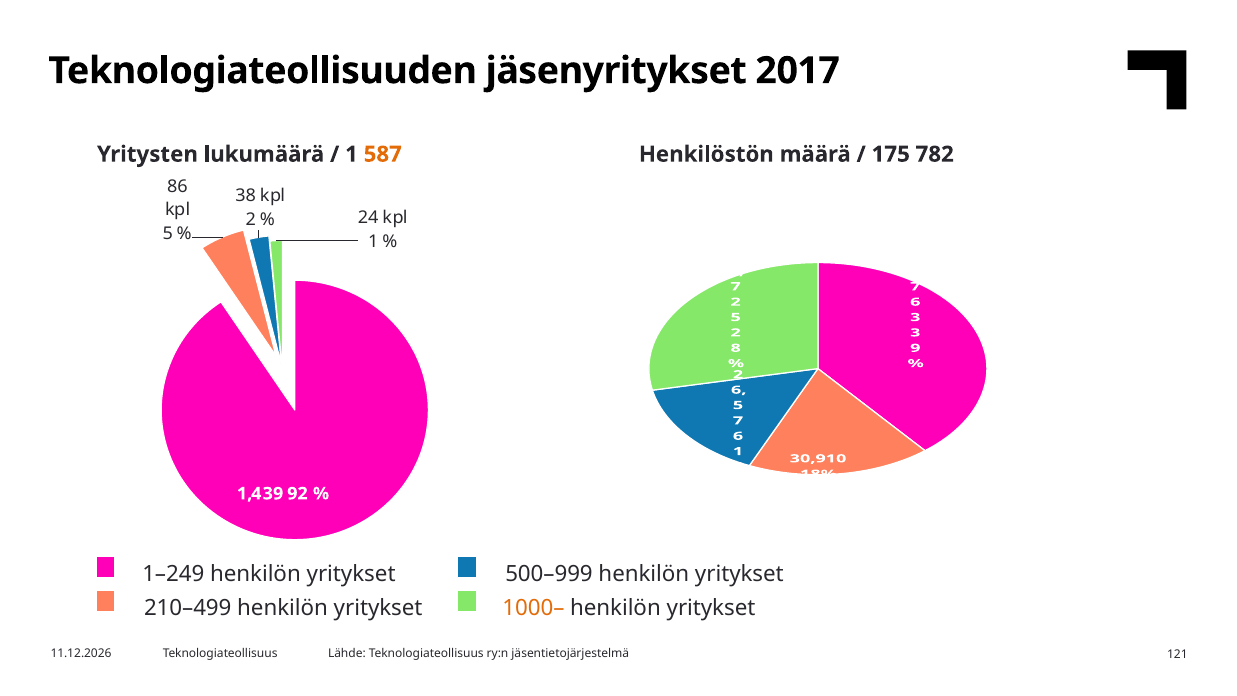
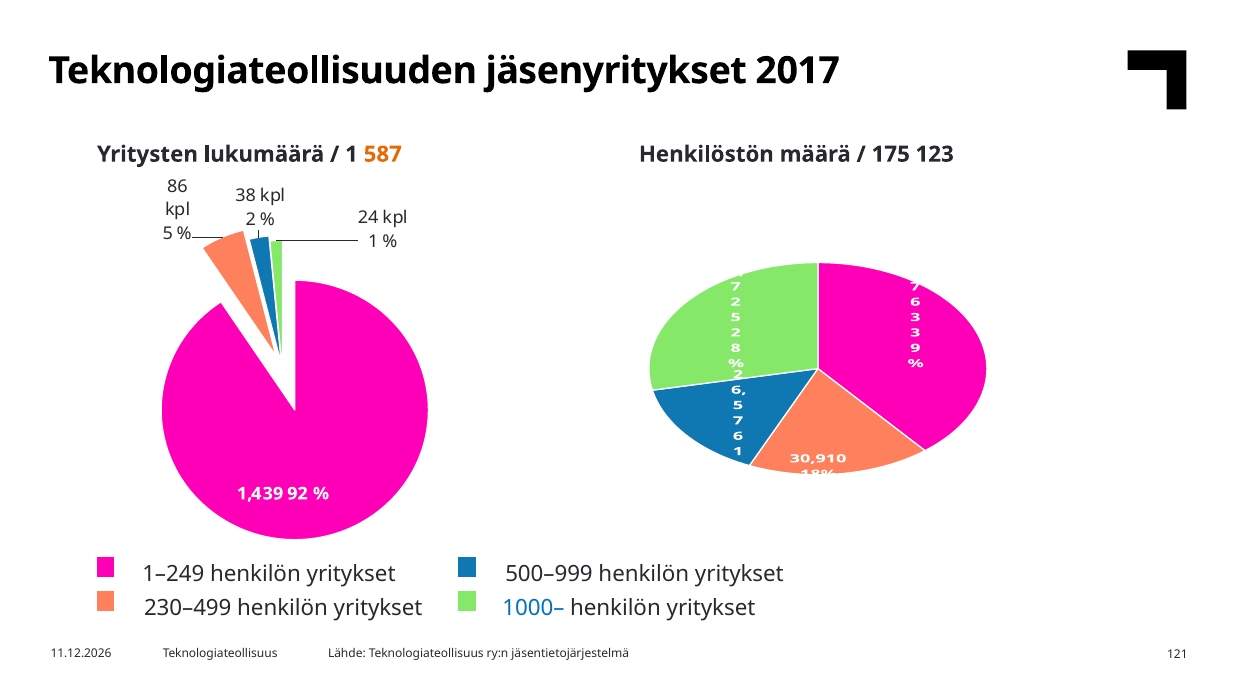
782: 782 -> 123
210–499: 210–499 -> 230–499
1000– colour: orange -> blue
